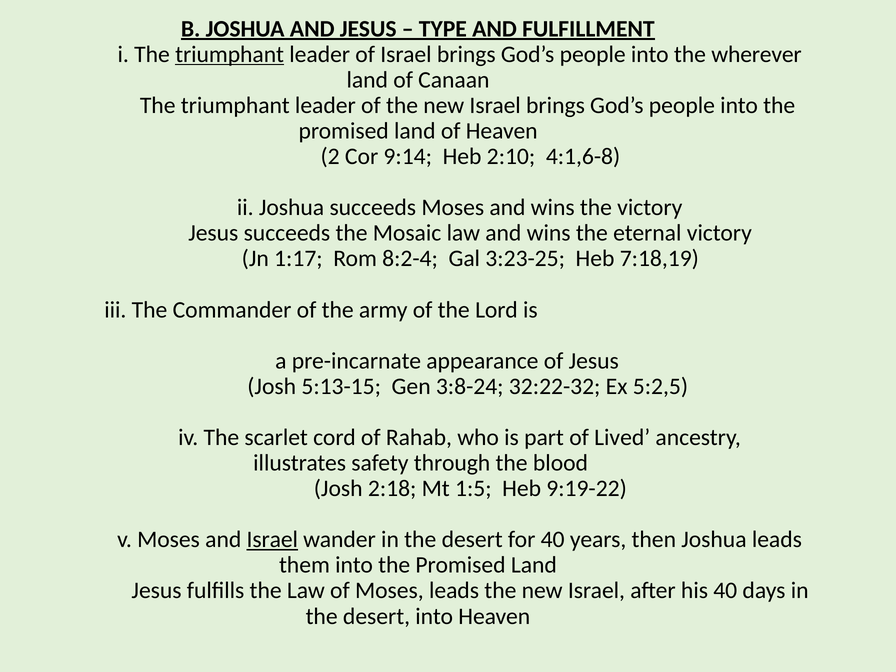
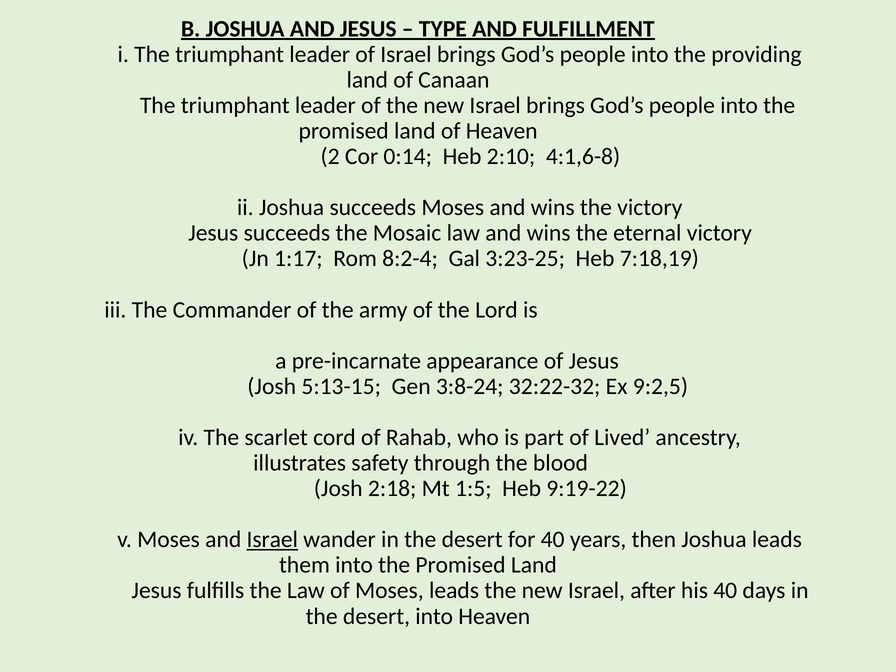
triumphant at (230, 54) underline: present -> none
wherever: wherever -> providing
9:14: 9:14 -> 0:14
5:2,5: 5:2,5 -> 9:2,5
